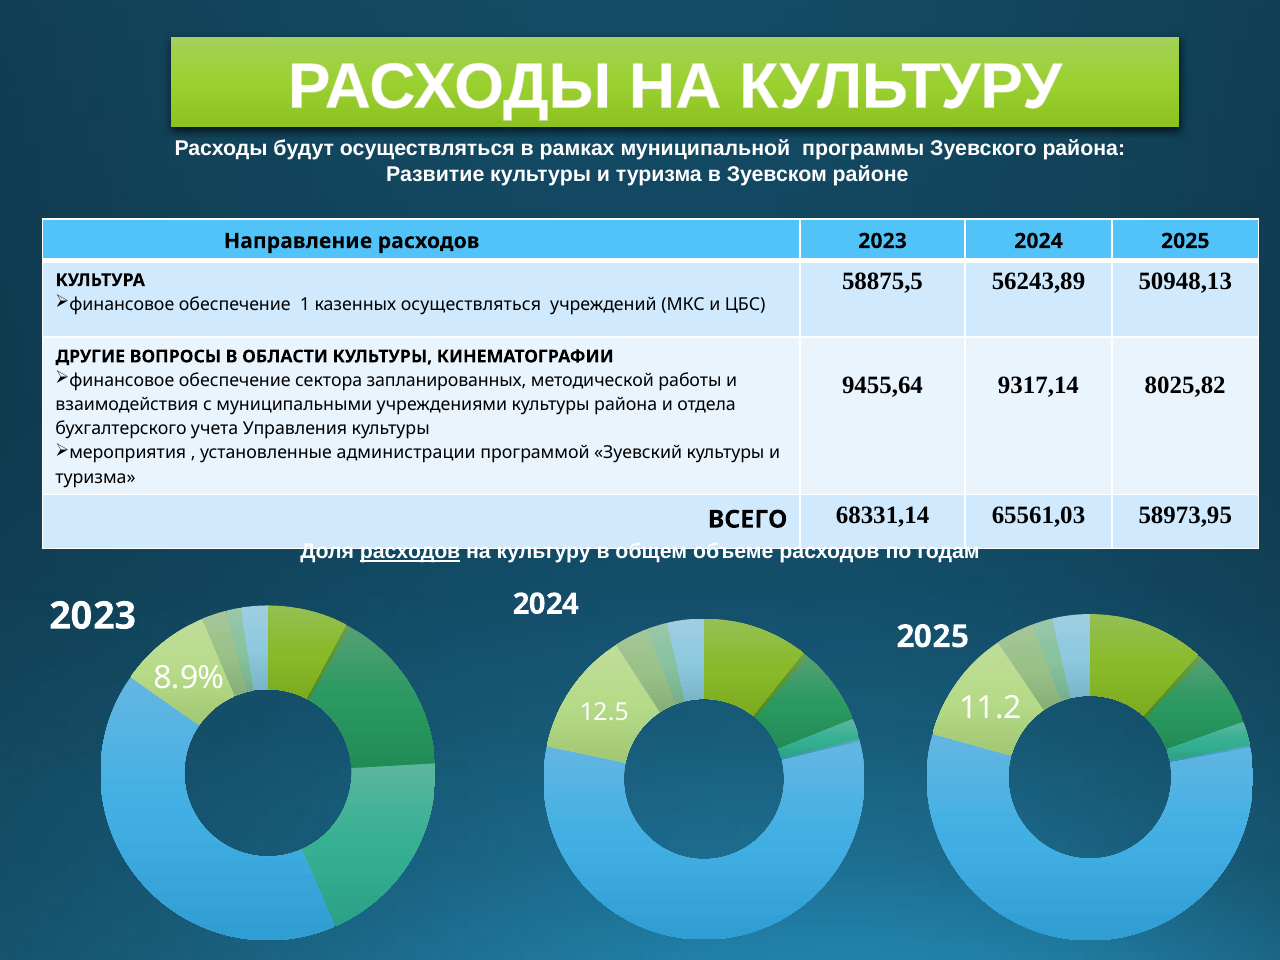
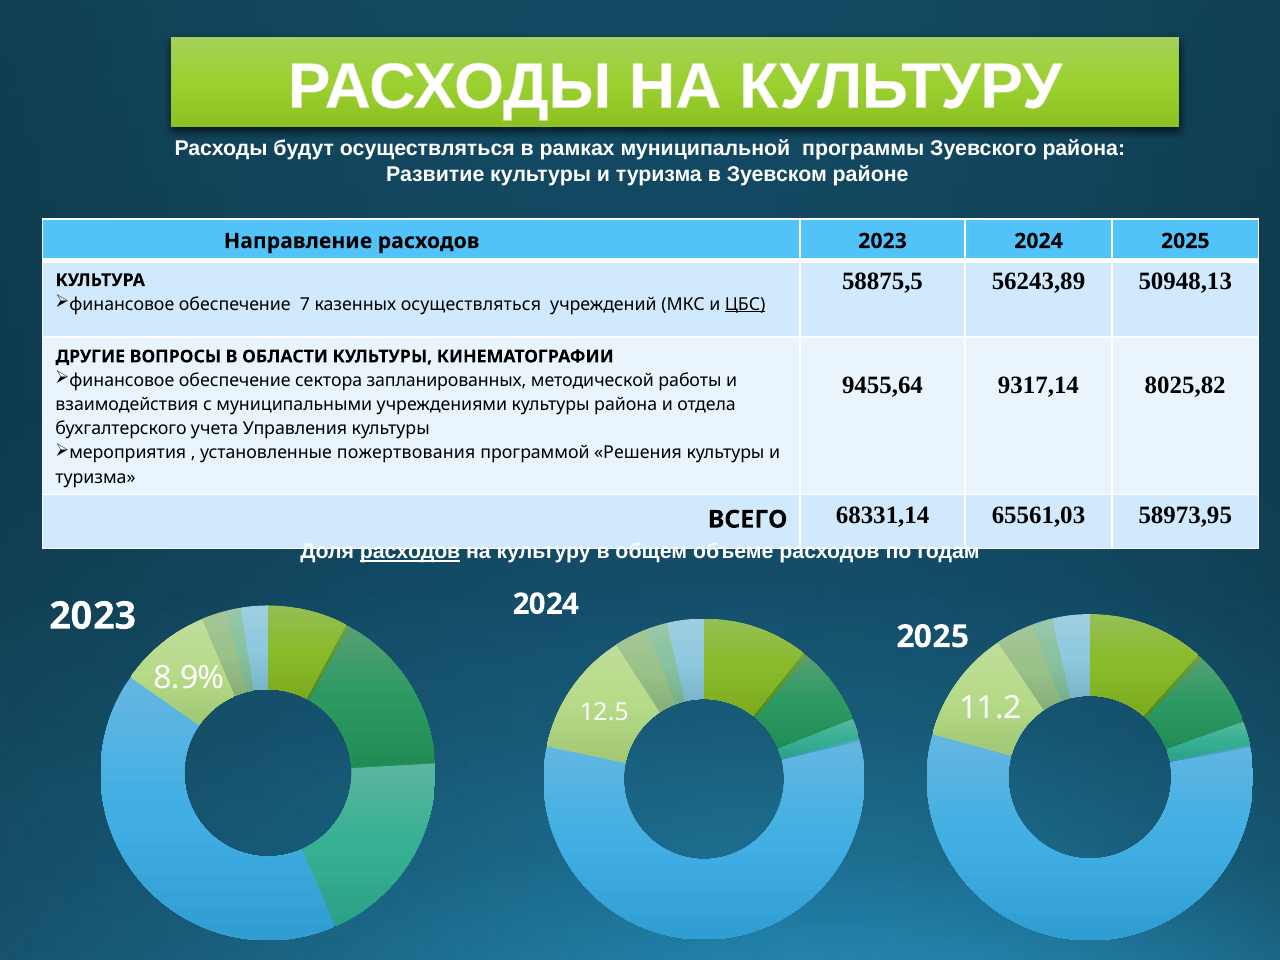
1: 1 -> 7
ЦБС underline: none -> present
администрации: администрации -> пожертвования
Зуевский: Зуевский -> Решения
